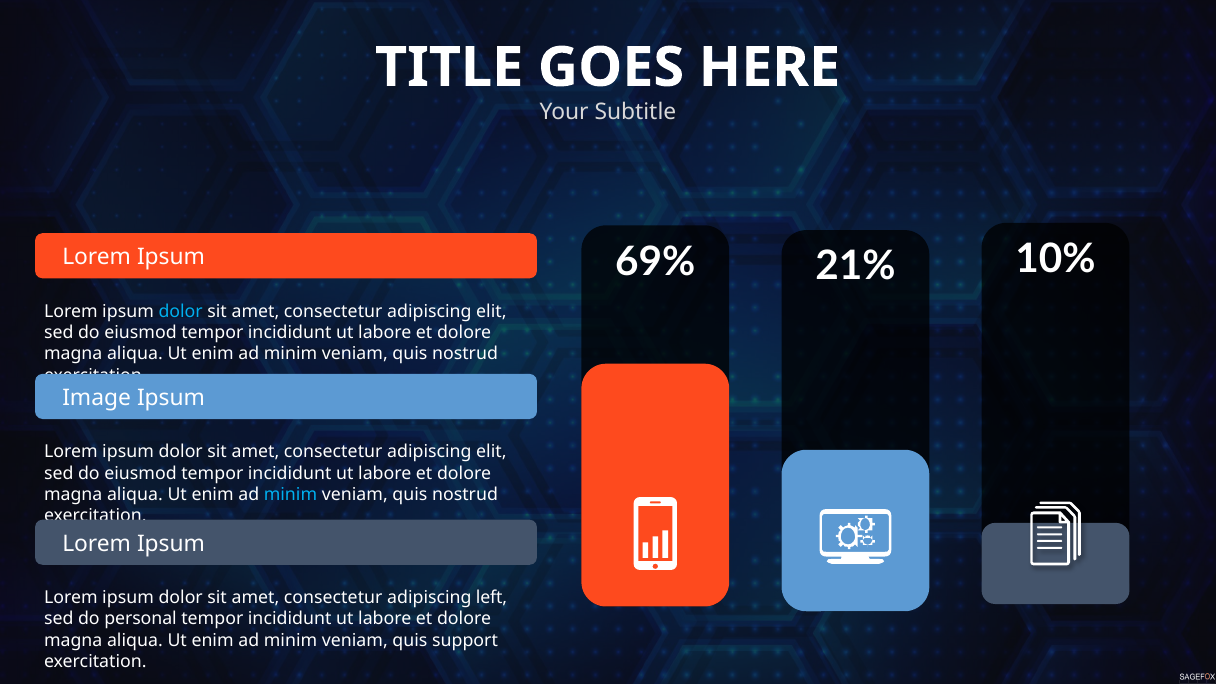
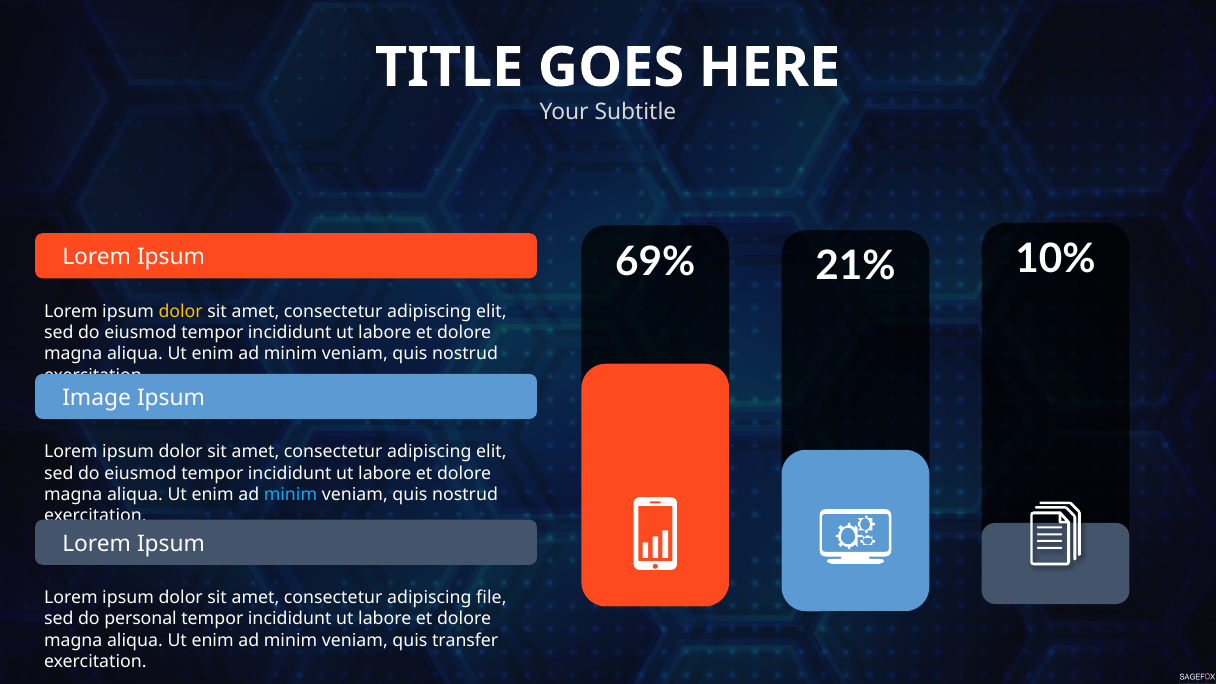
dolor at (181, 311) colour: light blue -> yellow
left: left -> file
support: support -> transfer
